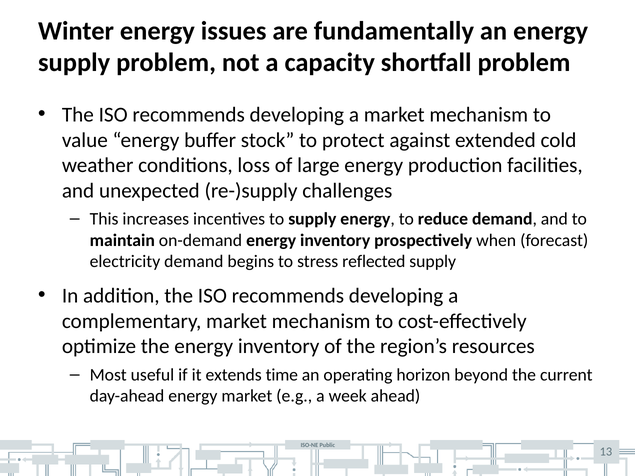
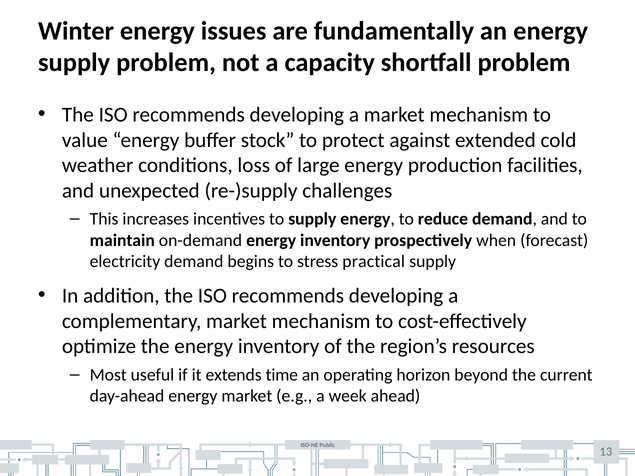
reflected: reflected -> practical
